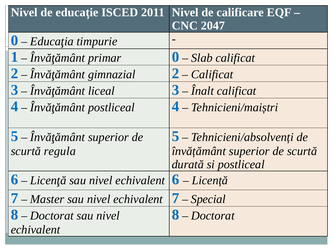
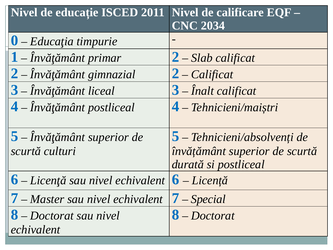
2047: 2047 -> 2034
primar 0: 0 -> 2
regula: regula -> culturi
